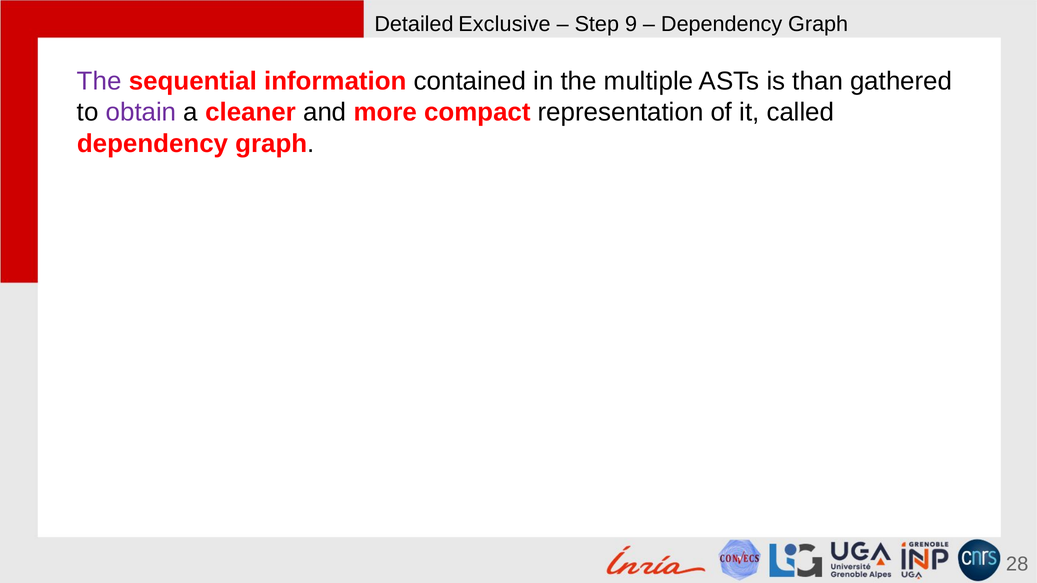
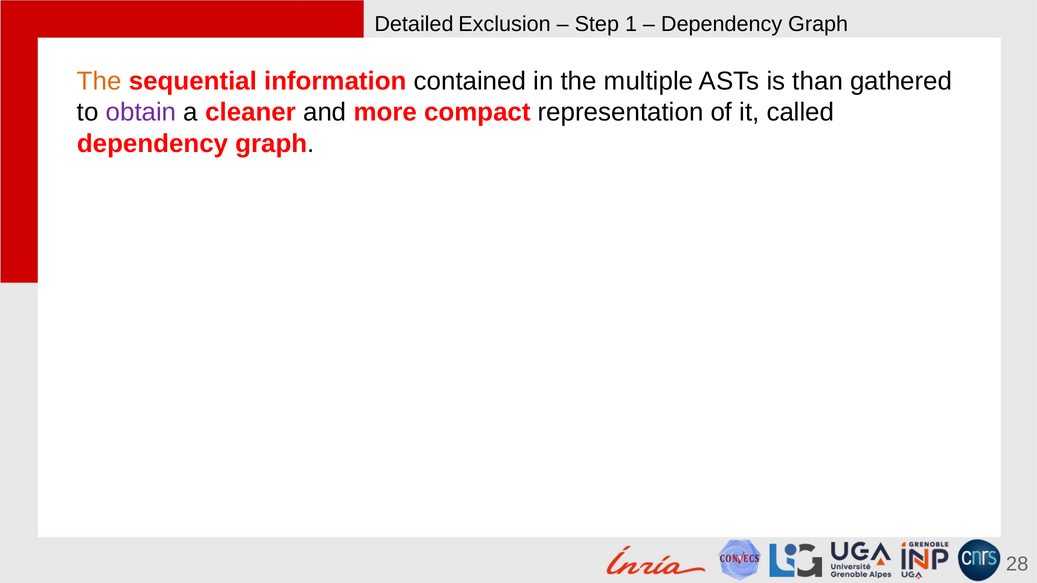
Exclusive: Exclusive -> Exclusion
9: 9 -> 1
The at (99, 81) colour: purple -> orange
